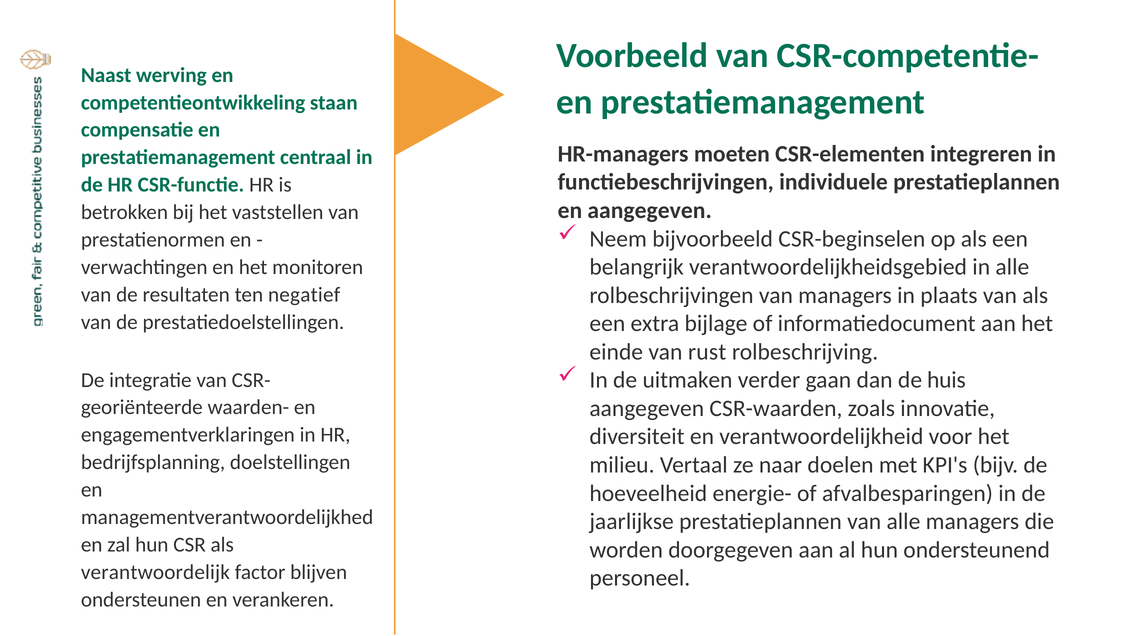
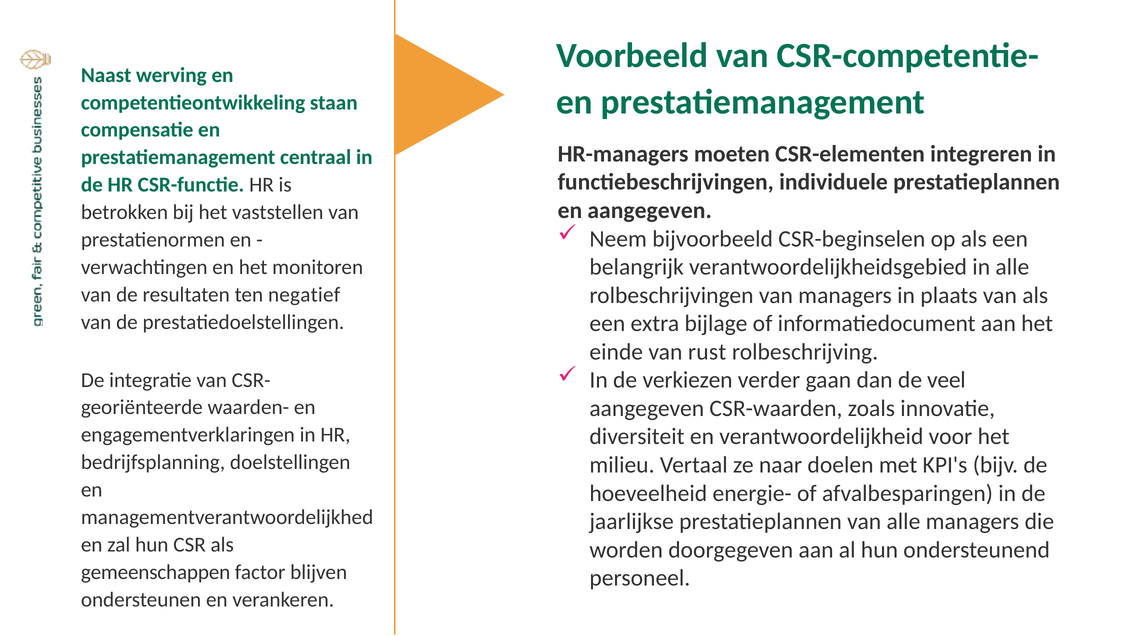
uitmaken: uitmaken -> verkiezen
huis: huis -> veel
verantwoordelijk: verantwoordelijk -> gemeenschappen
